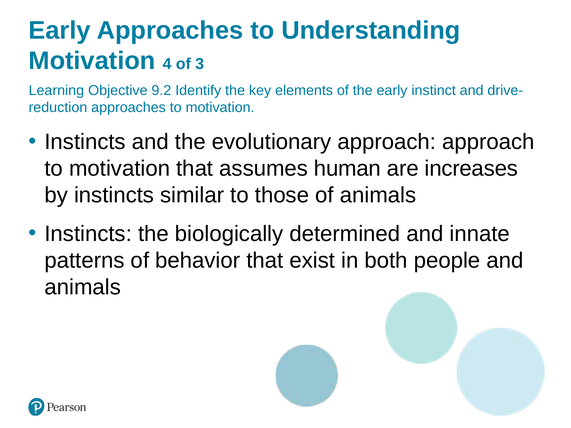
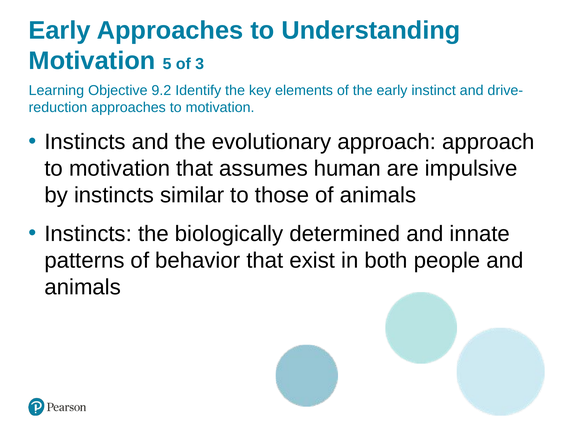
4: 4 -> 5
increases: increases -> impulsive
